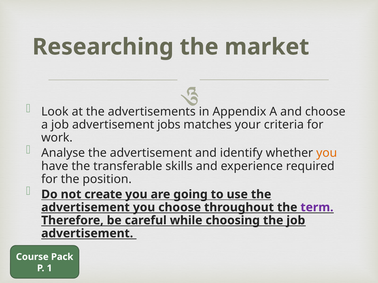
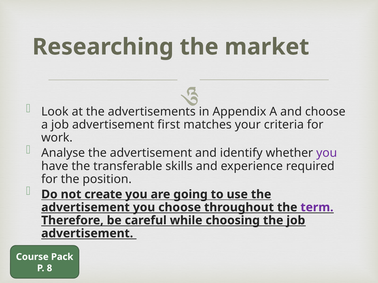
jobs: jobs -> first
you at (327, 153) colour: orange -> purple
1: 1 -> 8
